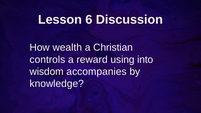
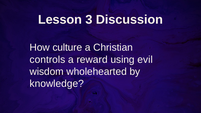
6: 6 -> 3
wealth: wealth -> culture
into: into -> evil
accompanies: accompanies -> wholehearted
